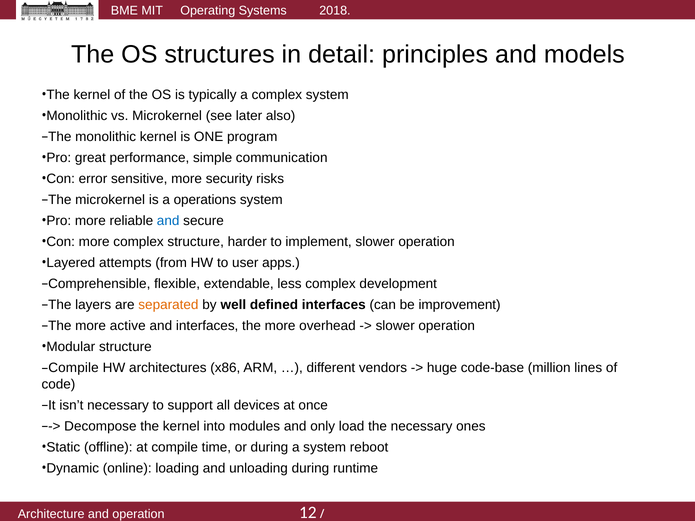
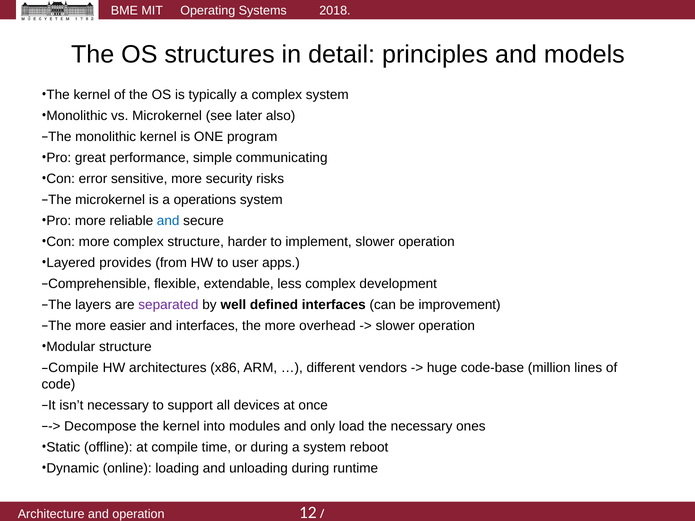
communication: communication -> communicating
attempts: attempts -> provides
separated colour: orange -> purple
active: active -> easier
